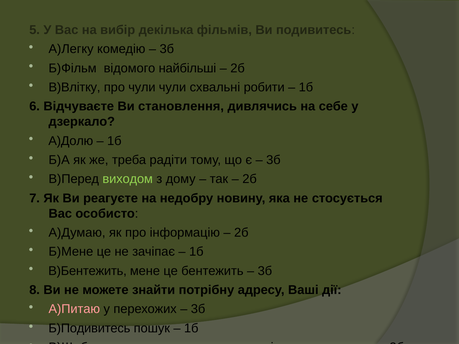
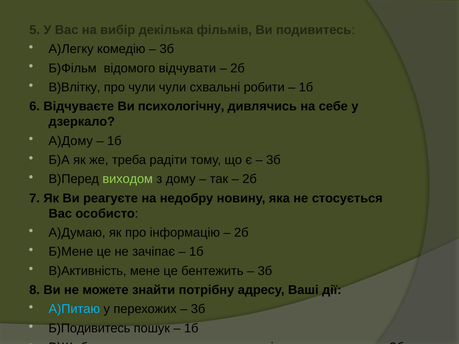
найбільші: найбільші -> відчувати
становлення: становлення -> психологічну
А)Долю: А)Долю -> А)Дому
В)Бентежить: В)Бентежить -> В)Активність
А)Питаю colour: pink -> light blue
